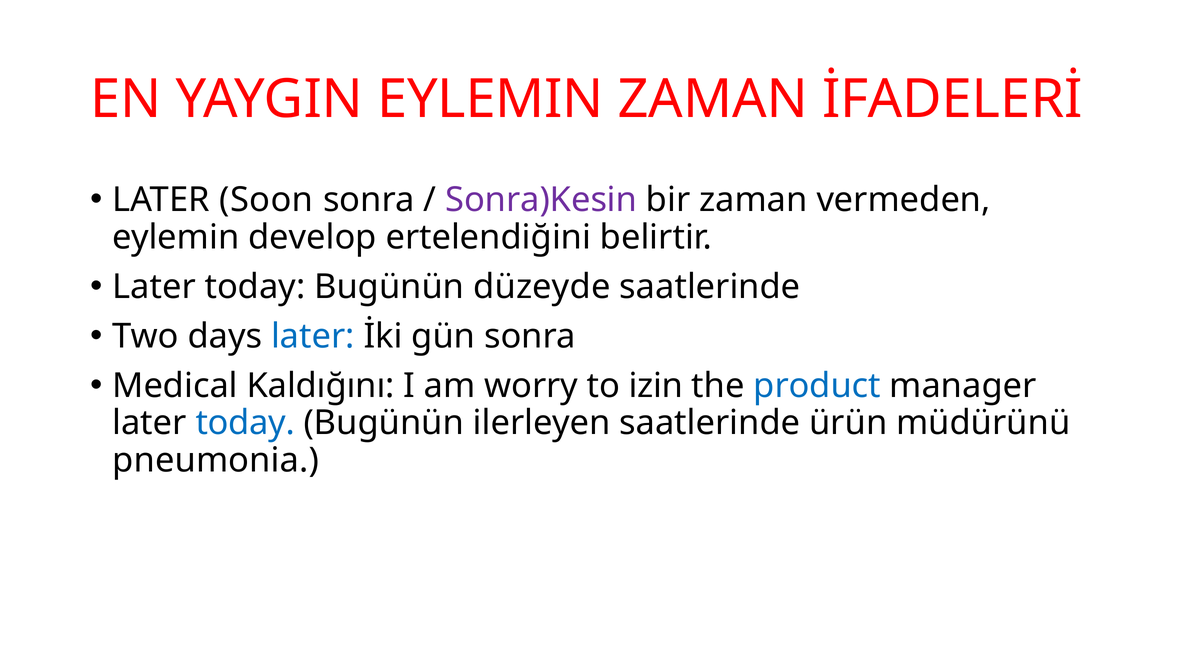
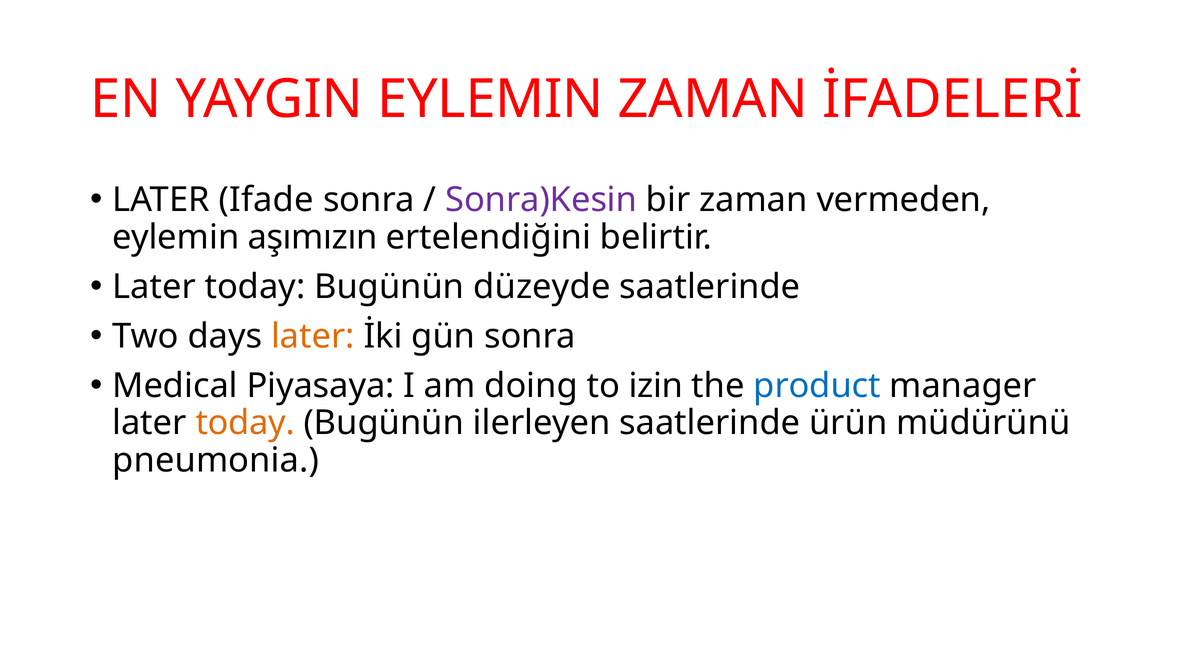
Soon: Soon -> Ifade
develop: develop -> aşımızın
later at (313, 336) colour: blue -> orange
Kaldığını: Kaldığını -> Piyasaya
worry: worry -> doing
today at (245, 423) colour: blue -> orange
